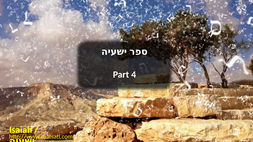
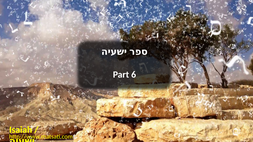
4: 4 -> 6
